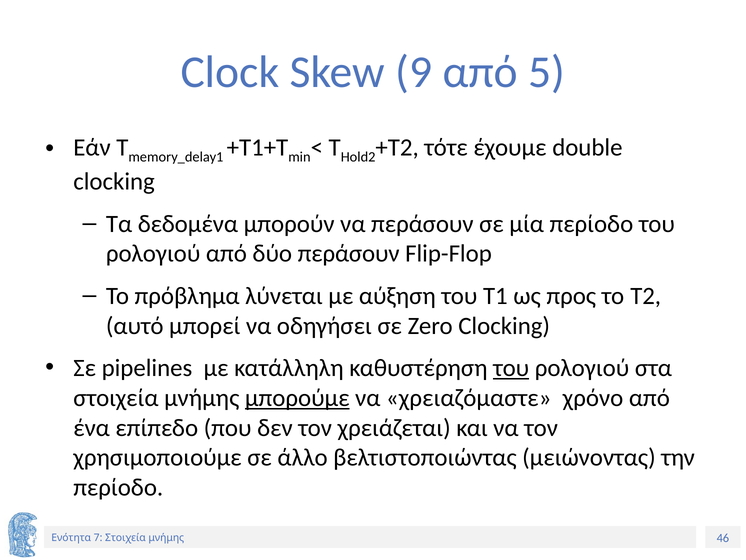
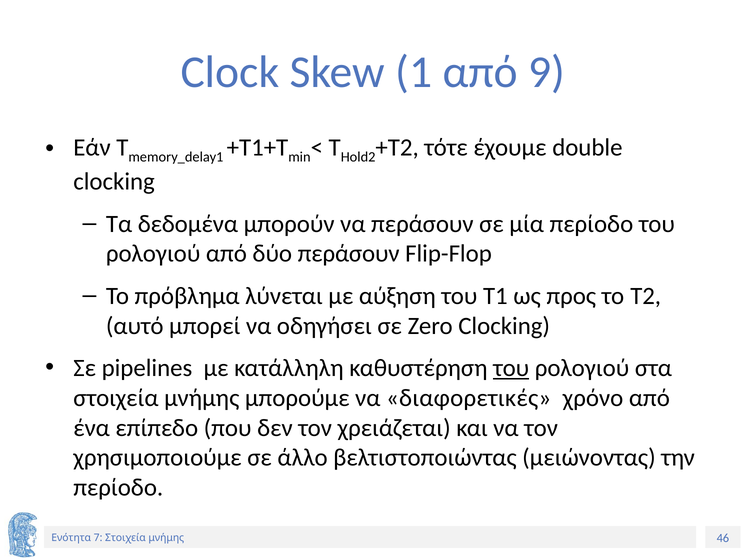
9: 9 -> 1
5: 5 -> 9
μπορούμε underline: present -> none
χρειαζόμαστε: χρειαζόμαστε -> διαφορετικές
